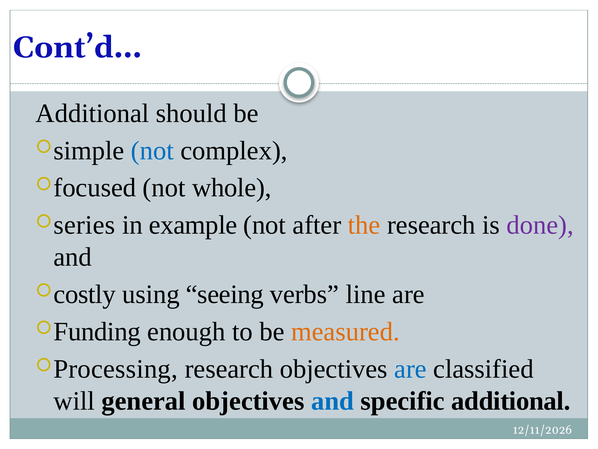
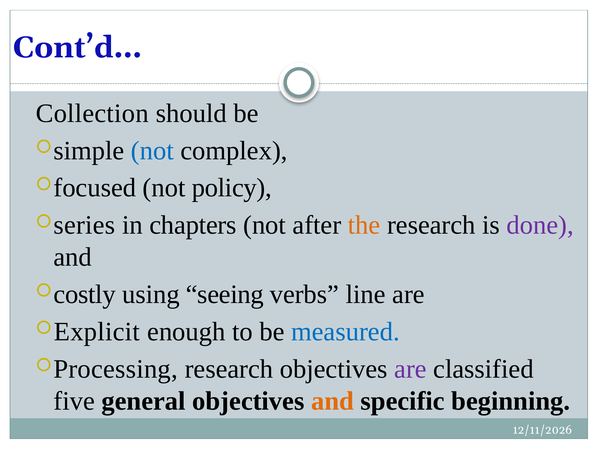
Additional at (92, 113): Additional -> Collection
whole: whole -> policy
example: example -> chapters
Funding: Funding -> Explicit
measured colour: orange -> blue
are at (410, 369) colour: blue -> purple
will: will -> five
and at (332, 400) colour: blue -> orange
specific additional: additional -> beginning
